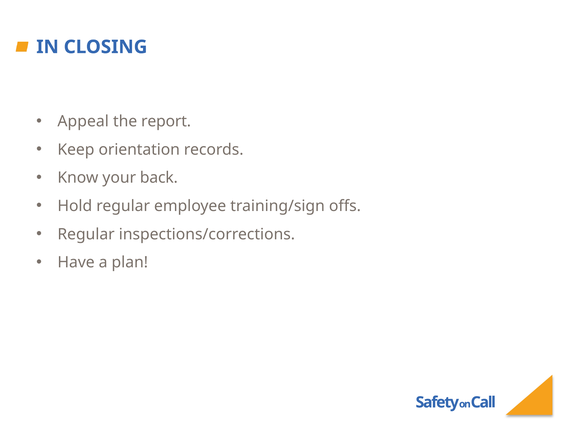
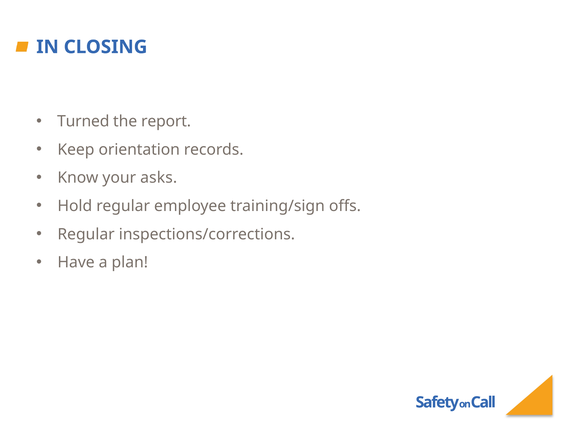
Appeal: Appeal -> Turned
back: back -> asks
